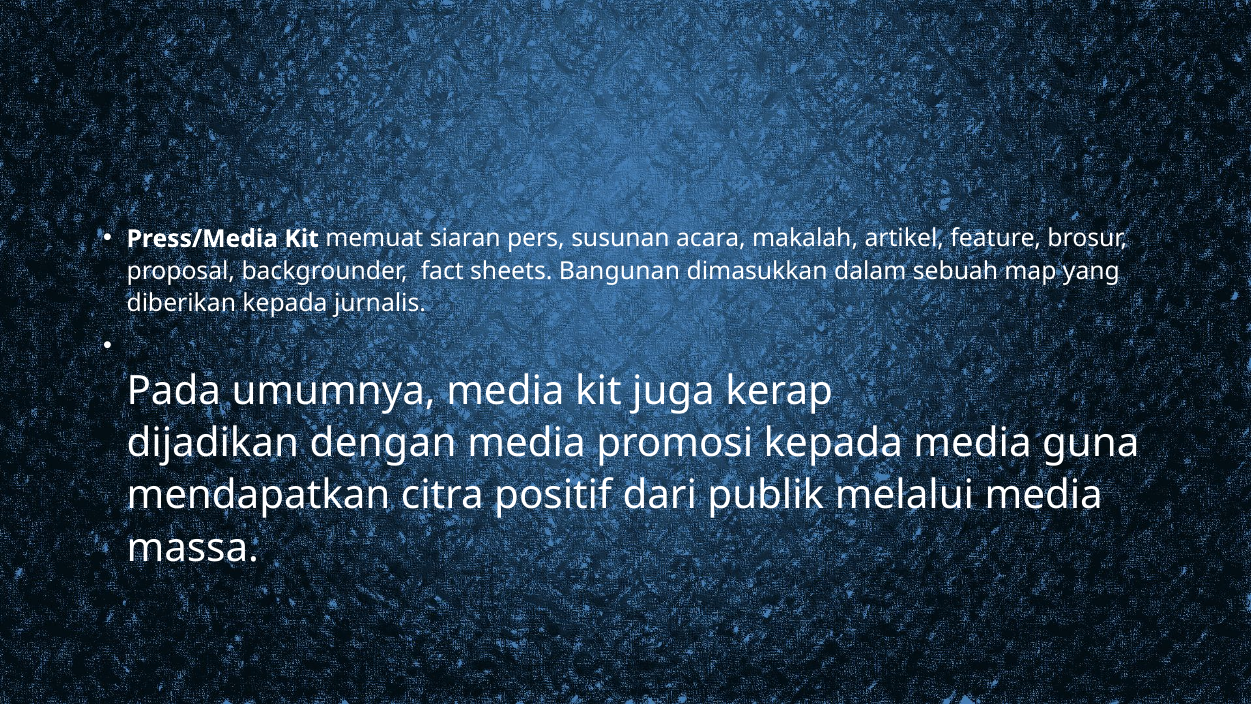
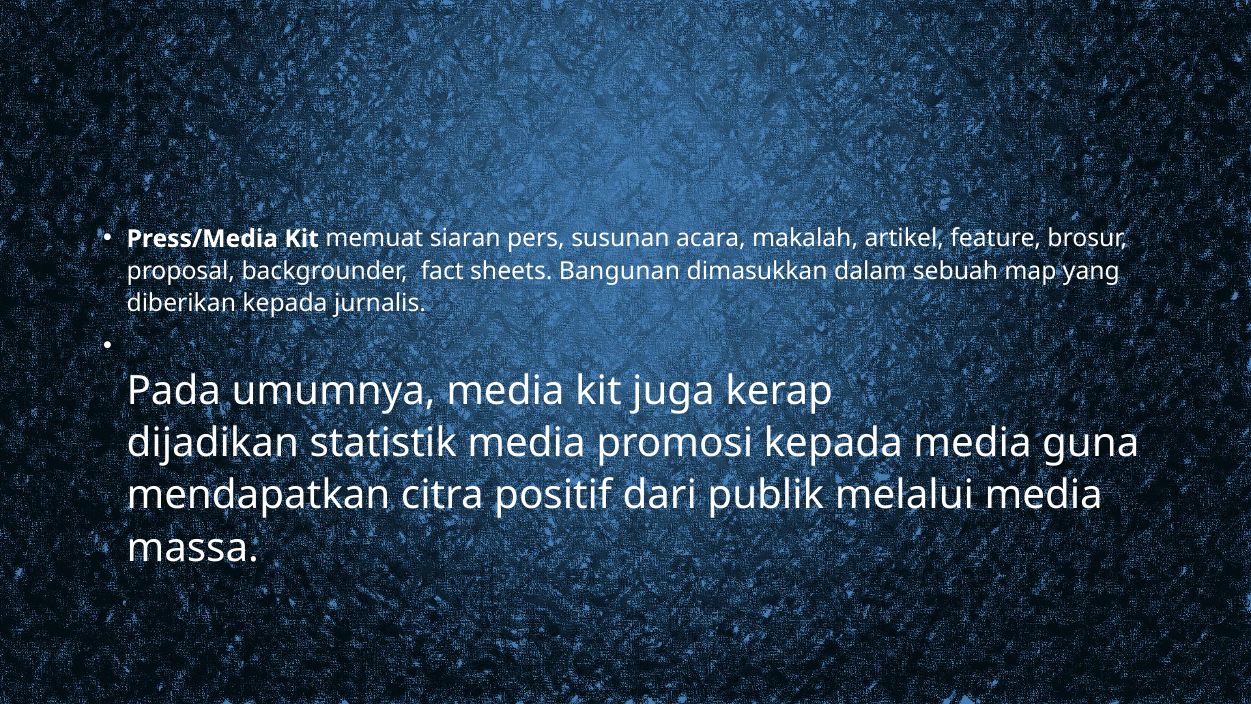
dengan: dengan -> statistik
